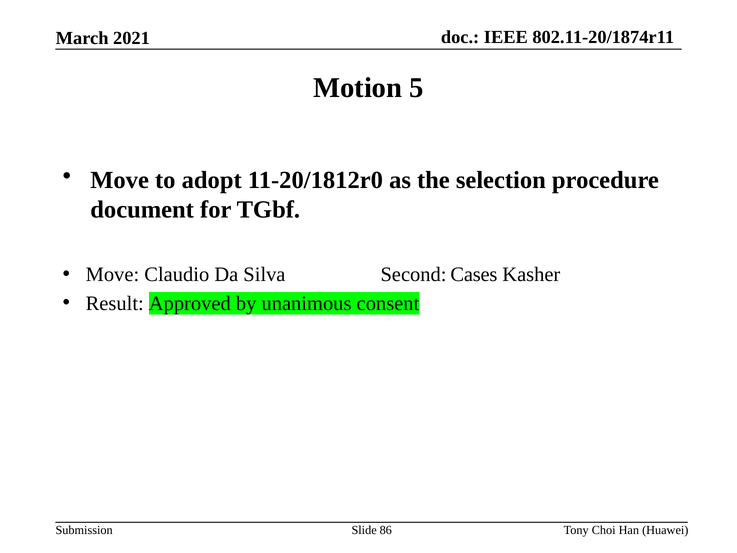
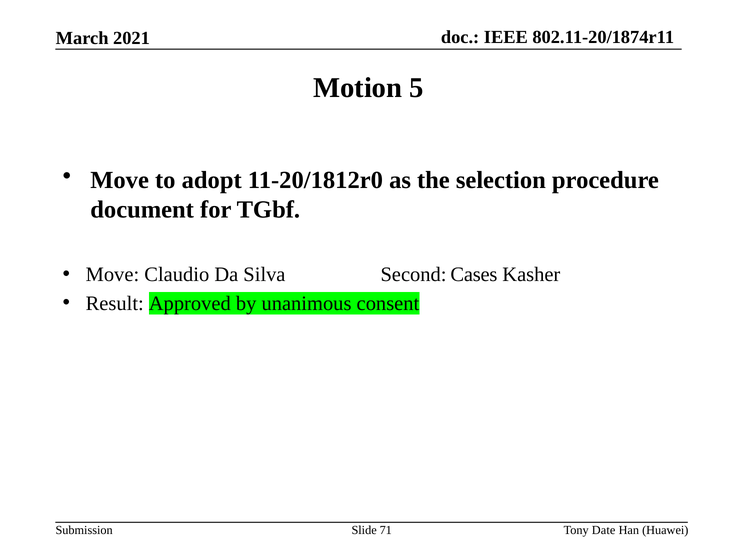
86: 86 -> 71
Choi: Choi -> Date
